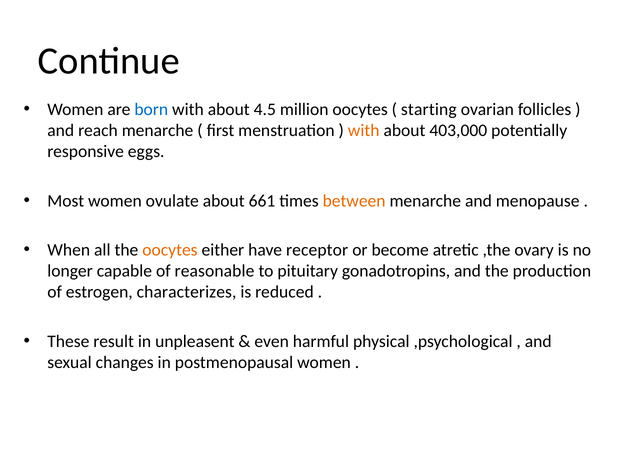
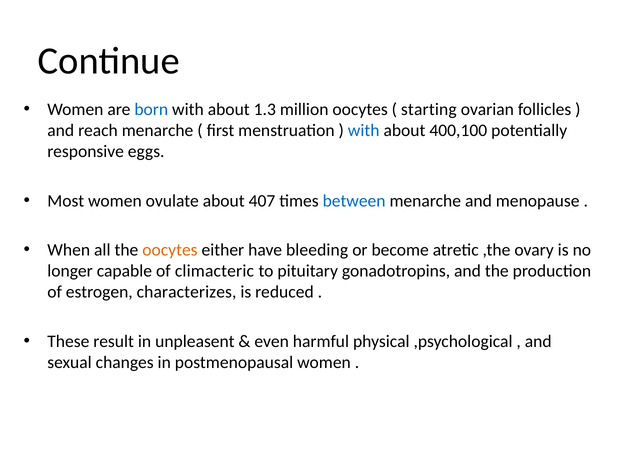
4.5: 4.5 -> 1.3
with at (364, 130) colour: orange -> blue
403,000: 403,000 -> 400,100
661: 661 -> 407
between colour: orange -> blue
receptor: receptor -> bleeding
reasonable: reasonable -> climacteric
